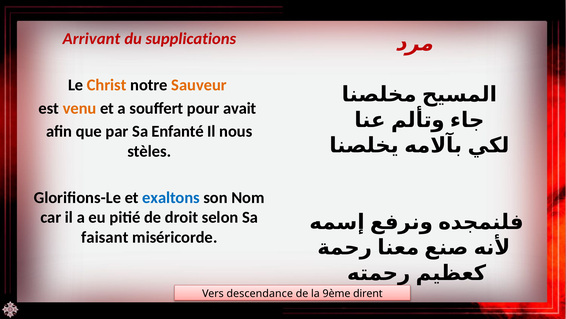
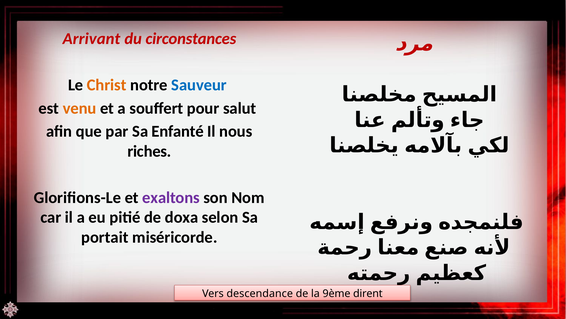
supplications: supplications -> circonstances
Sauveur colour: orange -> blue
avait: avait -> salut
stèles: stèles -> riches
exaltons colour: blue -> purple
droit: droit -> doxa
faisant: faisant -> portait
